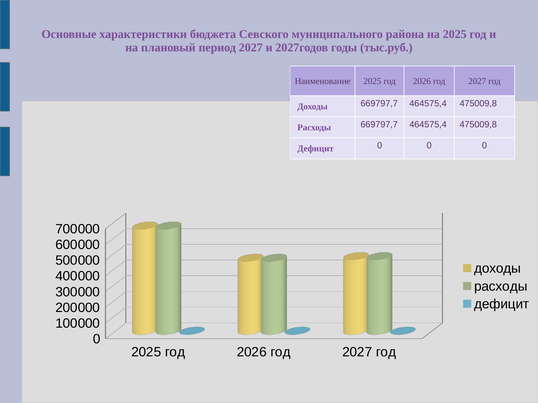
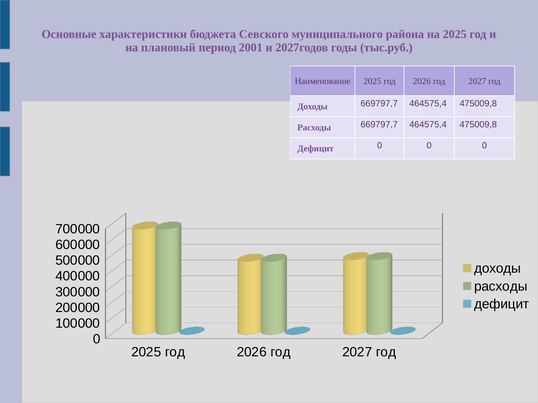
период 2027: 2027 -> 2001
